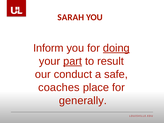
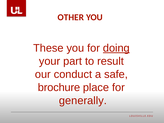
SARAH: SARAH -> OTHER
Inform: Inform -> These
part underline: present -> none
coaches: coaches -> brochure
